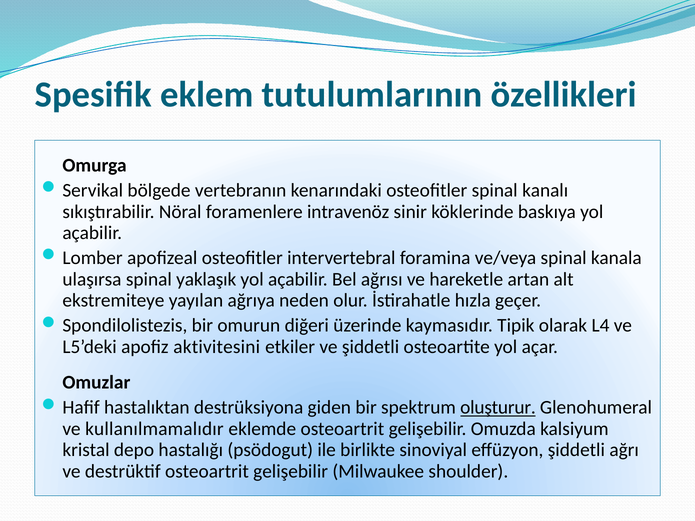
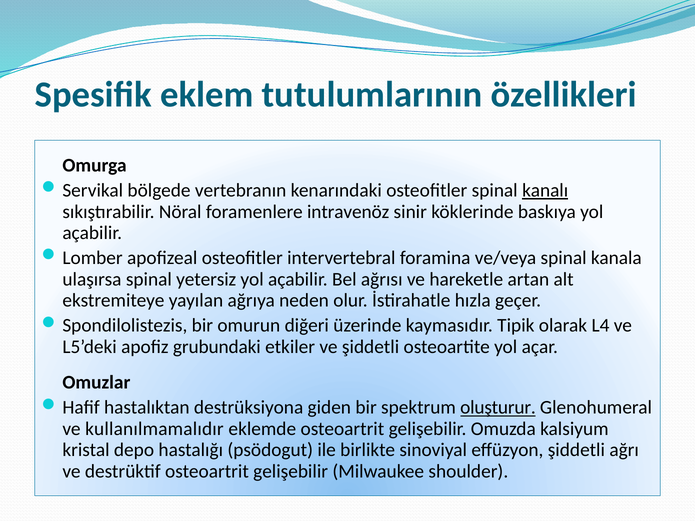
kanalı underline: none -> present
yaklaşık: yaklaşık -> yetersiz
aktivitesini: aktivitesini -> grubundaki
